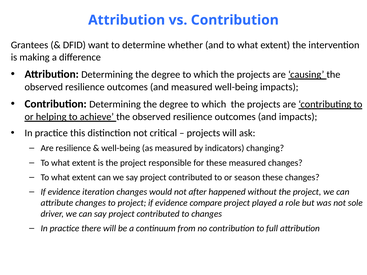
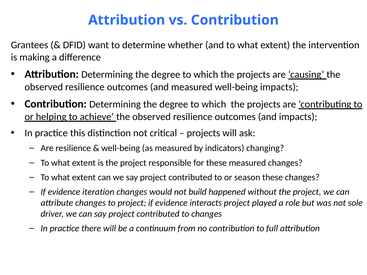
after: after -> build
compare: compare -> interacts
